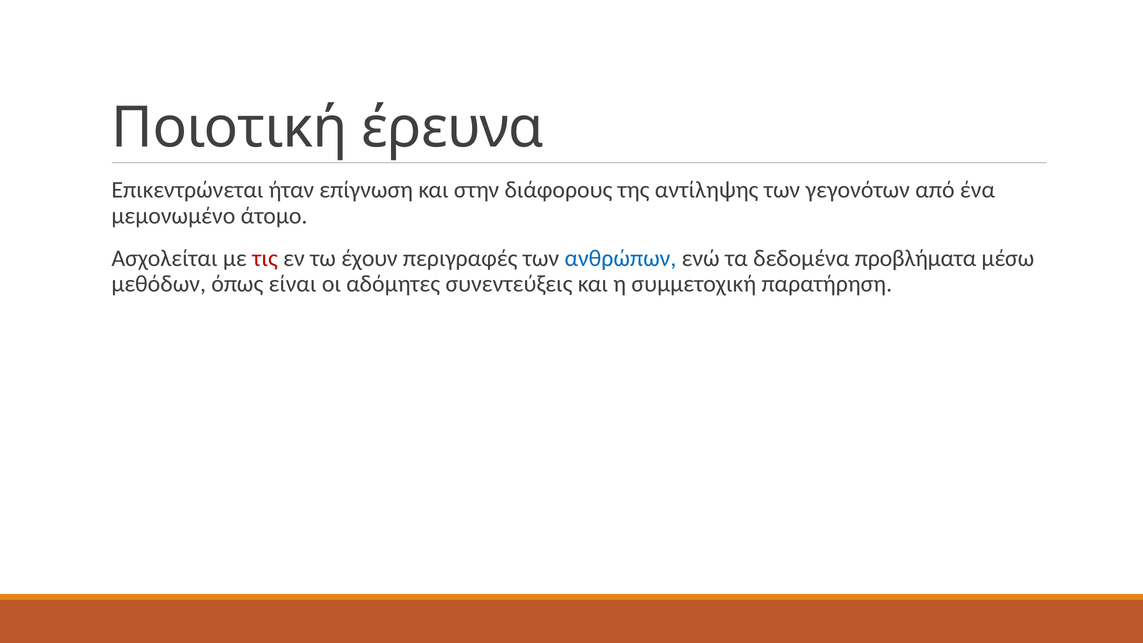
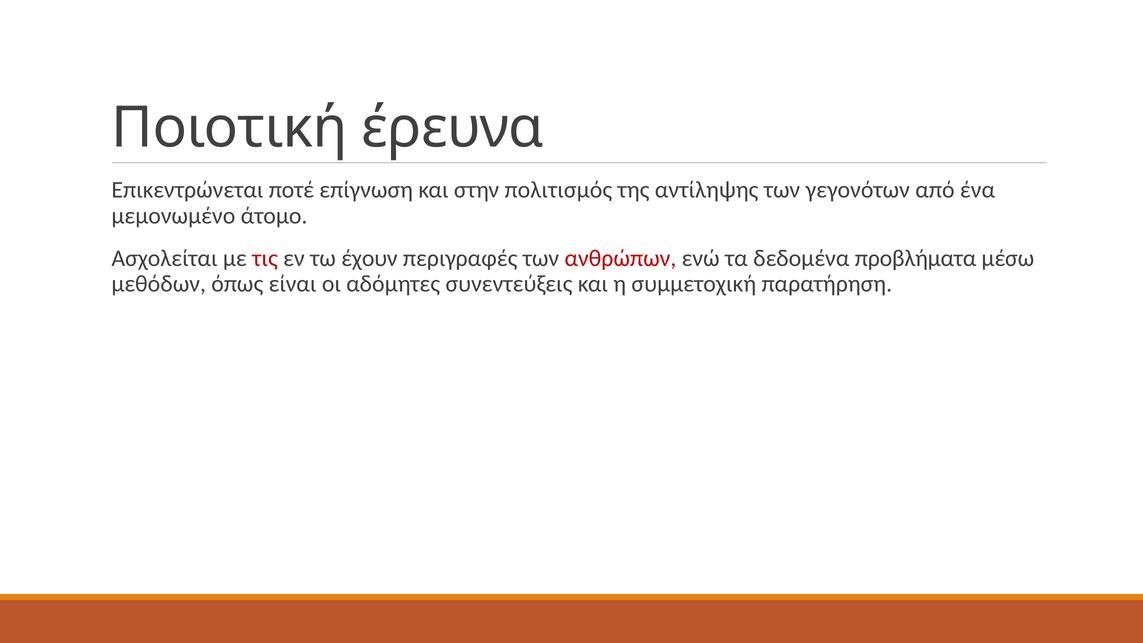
ήταν: ήταν -> ποτέ
διάφορους: διάφορους -> πολιτισμός
ανθρώπων colour: blue -> red
